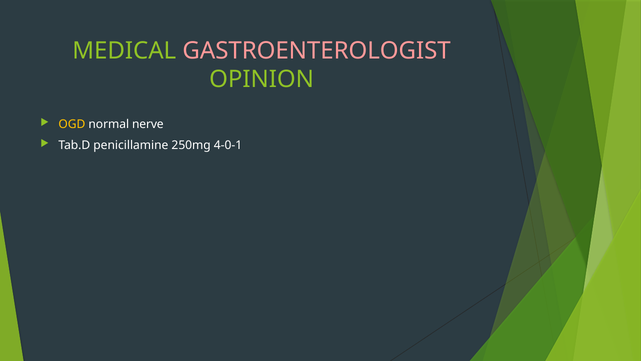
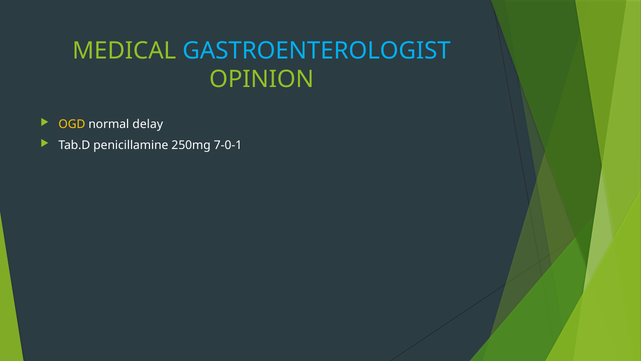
GASTROENTEROLOGIST colour: pink -> light blue
nerve: nerve -> delay
4-0-1: 4-0-1 -> 7-0-1
